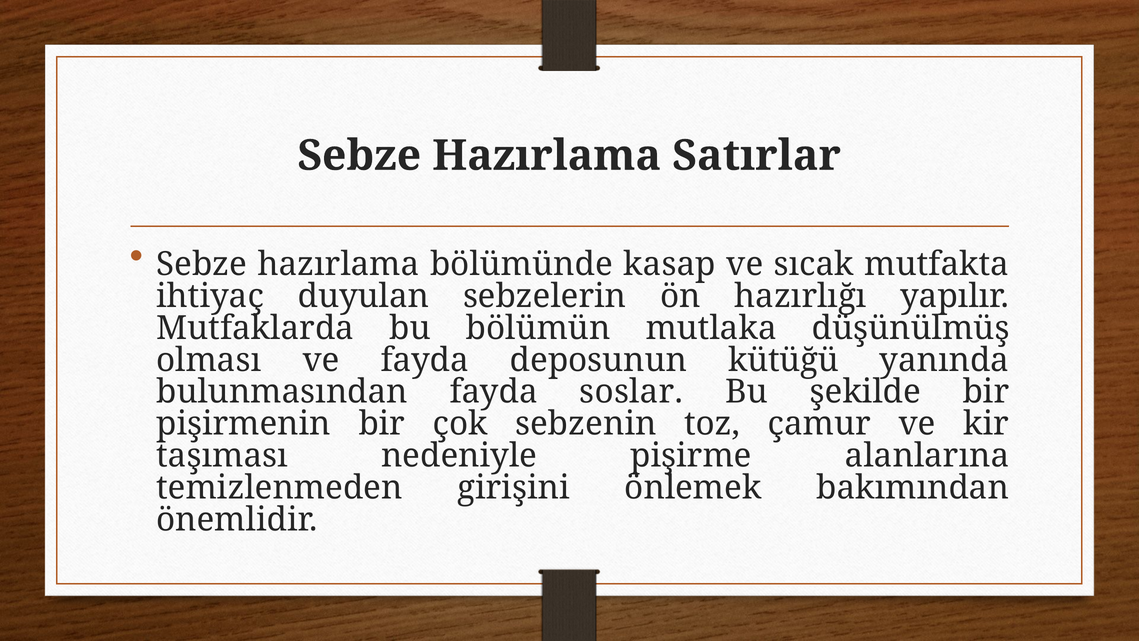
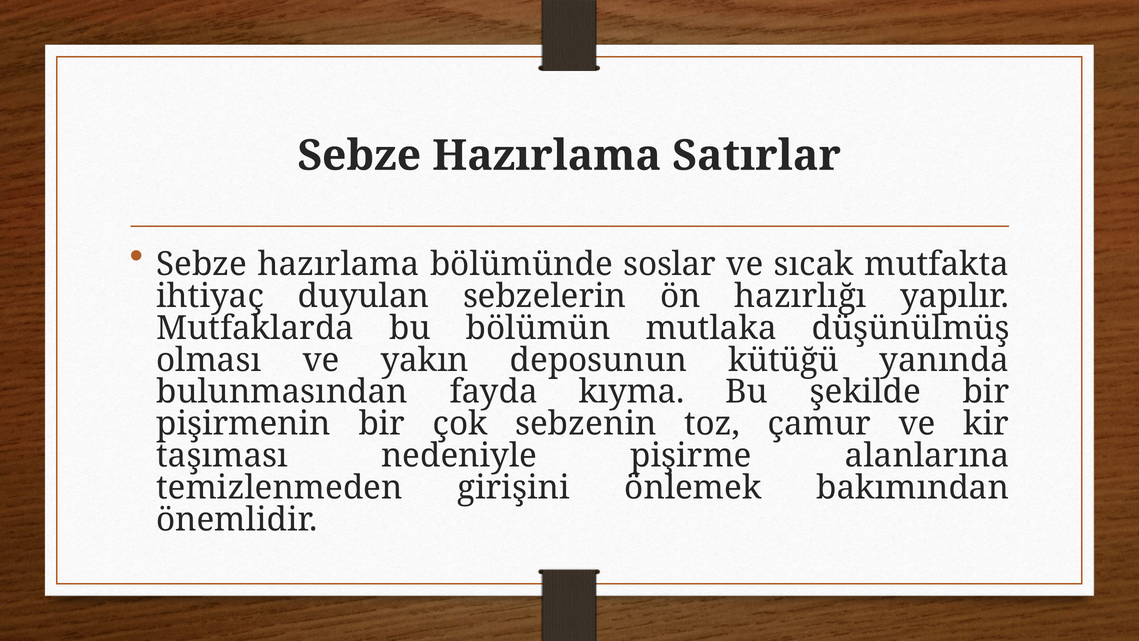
kasap: kasap -> soslar
ve fayda: fayda -> yakın
soslar: soslar -> kıyma
